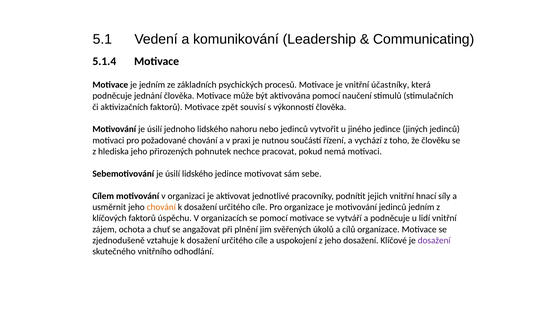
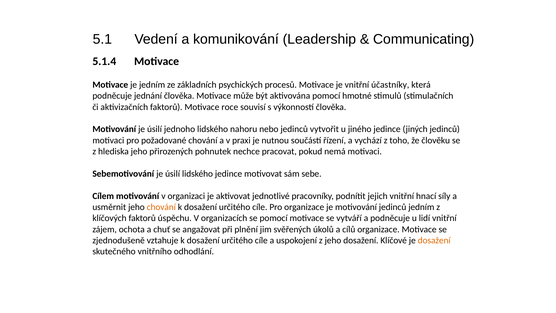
naučení: naučení -> hmotné
zpět: zpět -> roce
dosažení at (434, 240) colour: purple -> orange
